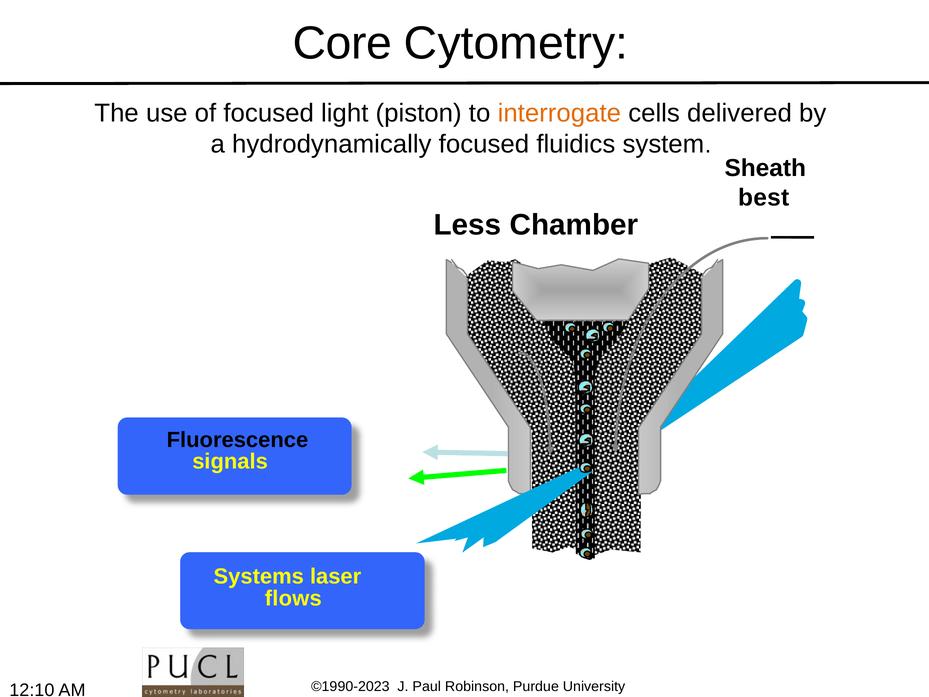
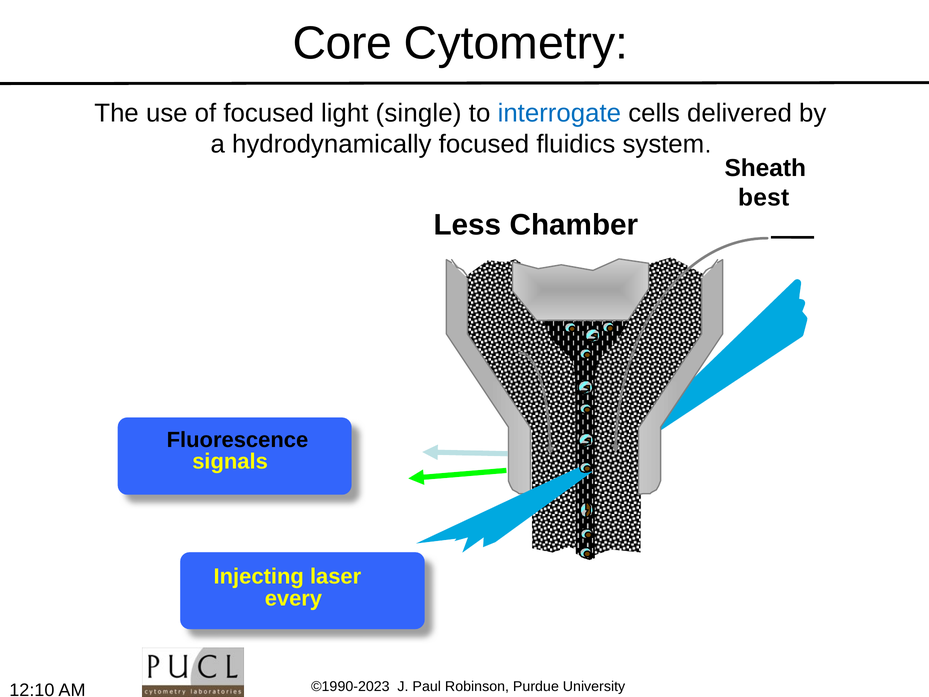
piston: piston -> single
interrogate colour: orange -> blue
Systems: Systems -> Injecting
flows: flows -> every
